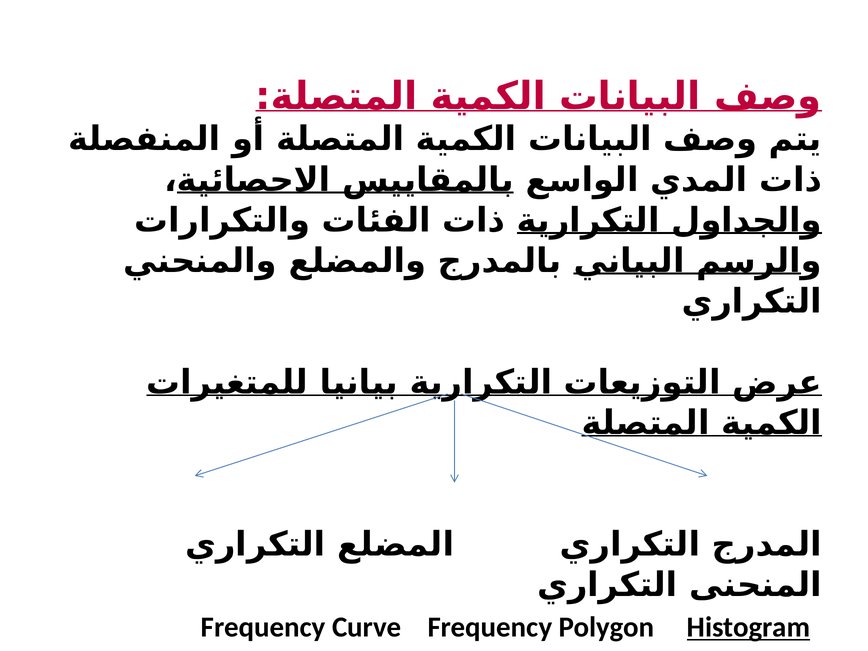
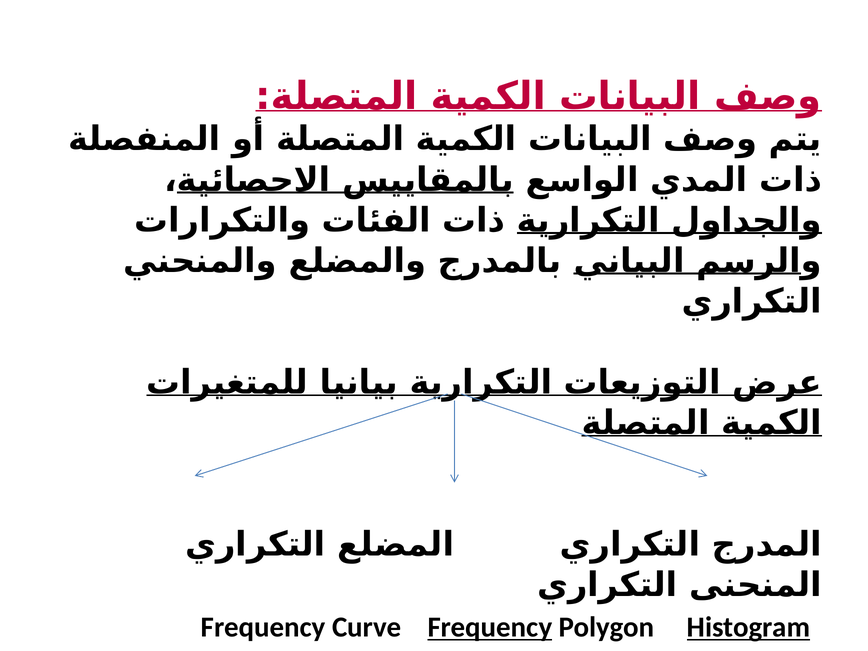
Frequency at (490, 627) underline: none -> present
